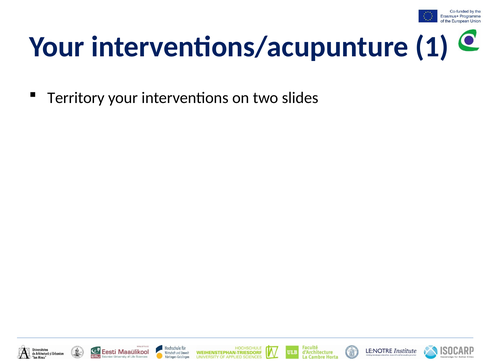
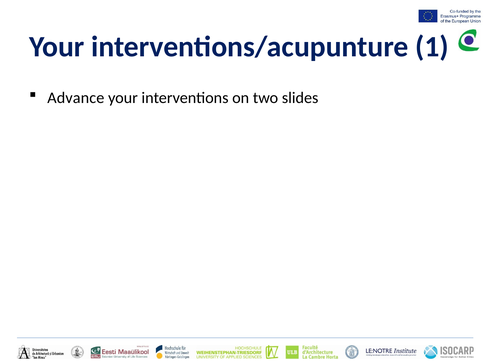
Territory: Territory -> Advance
